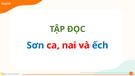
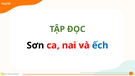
Sơn colour: blue -> black
